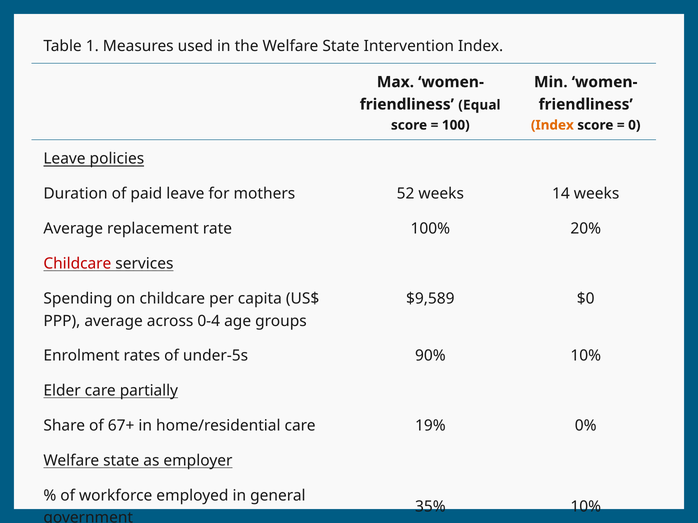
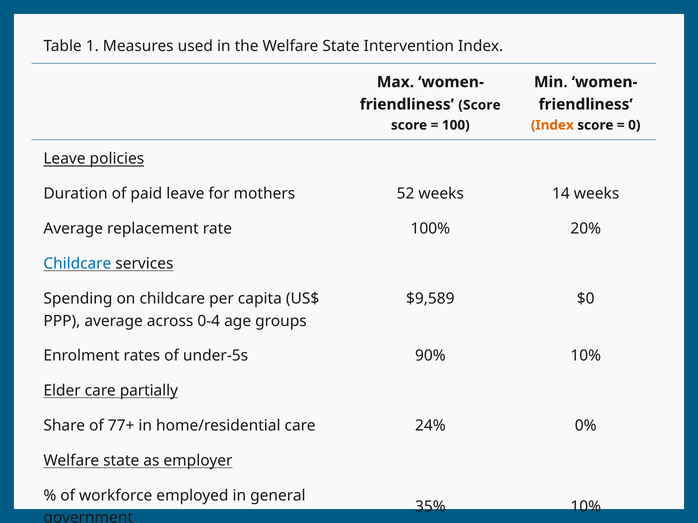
Equal at (479, 105): Equal -> Score
Childcare at (77, 264) colour: red -> blue
67+: 67+ -> 77+
19%: 19% -> 24%
